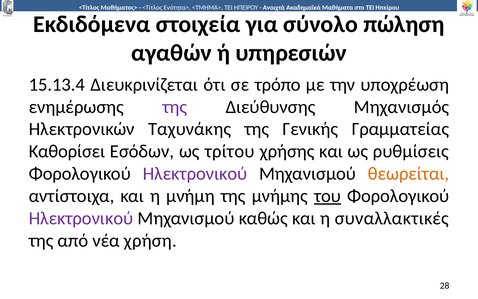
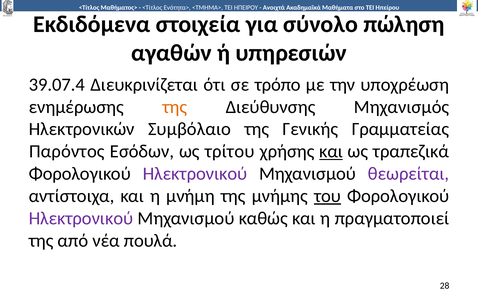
15.13.4: 15.13.4 -> 39.07.4
της at (175, 107) colour: purple -> orange
Ταχυνάκης: Ταχυνάκης -> Συμβόλαιο
Καθορίσει: Καθορίσει -> Παρόντος
και at (331, 151) underline: none -> present
ρυθμίσεις: ρυθμίσεις -> τραπεζικά
θεωρείται colour: orange -> purple
συναλλακτικές: συναλλακτικές -> πραγματοποιεί
χρήση: χρήση -> πουλά
